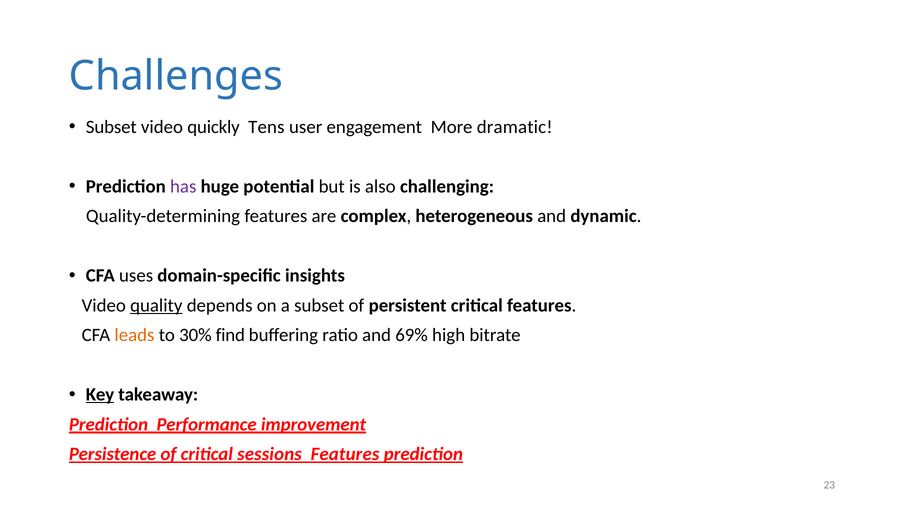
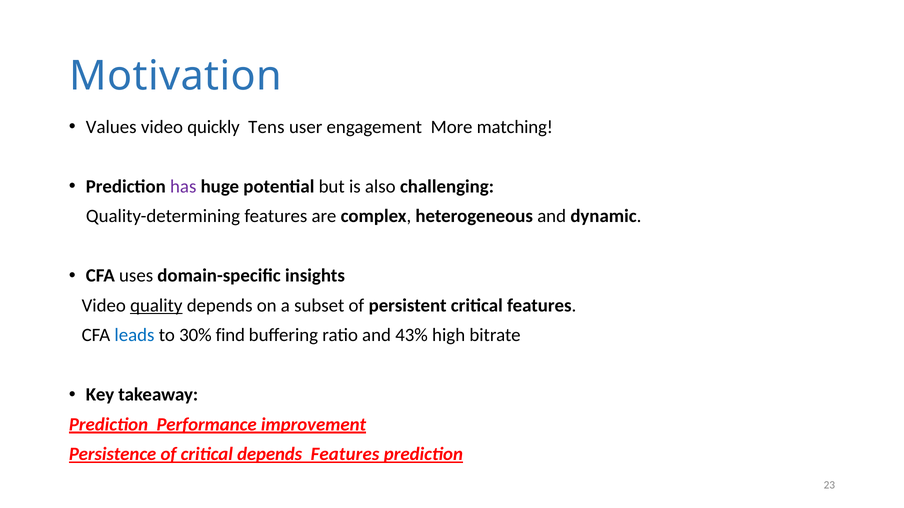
Challenges: Challenges -> Motivation
Subset at (111, 127): Subset -> Values
dramatic: dramatic -> matching
leads colour: orange -> blue
69%: 69% -> 43%
Key underline: present -> none
critical sessions: sessions -> depends
